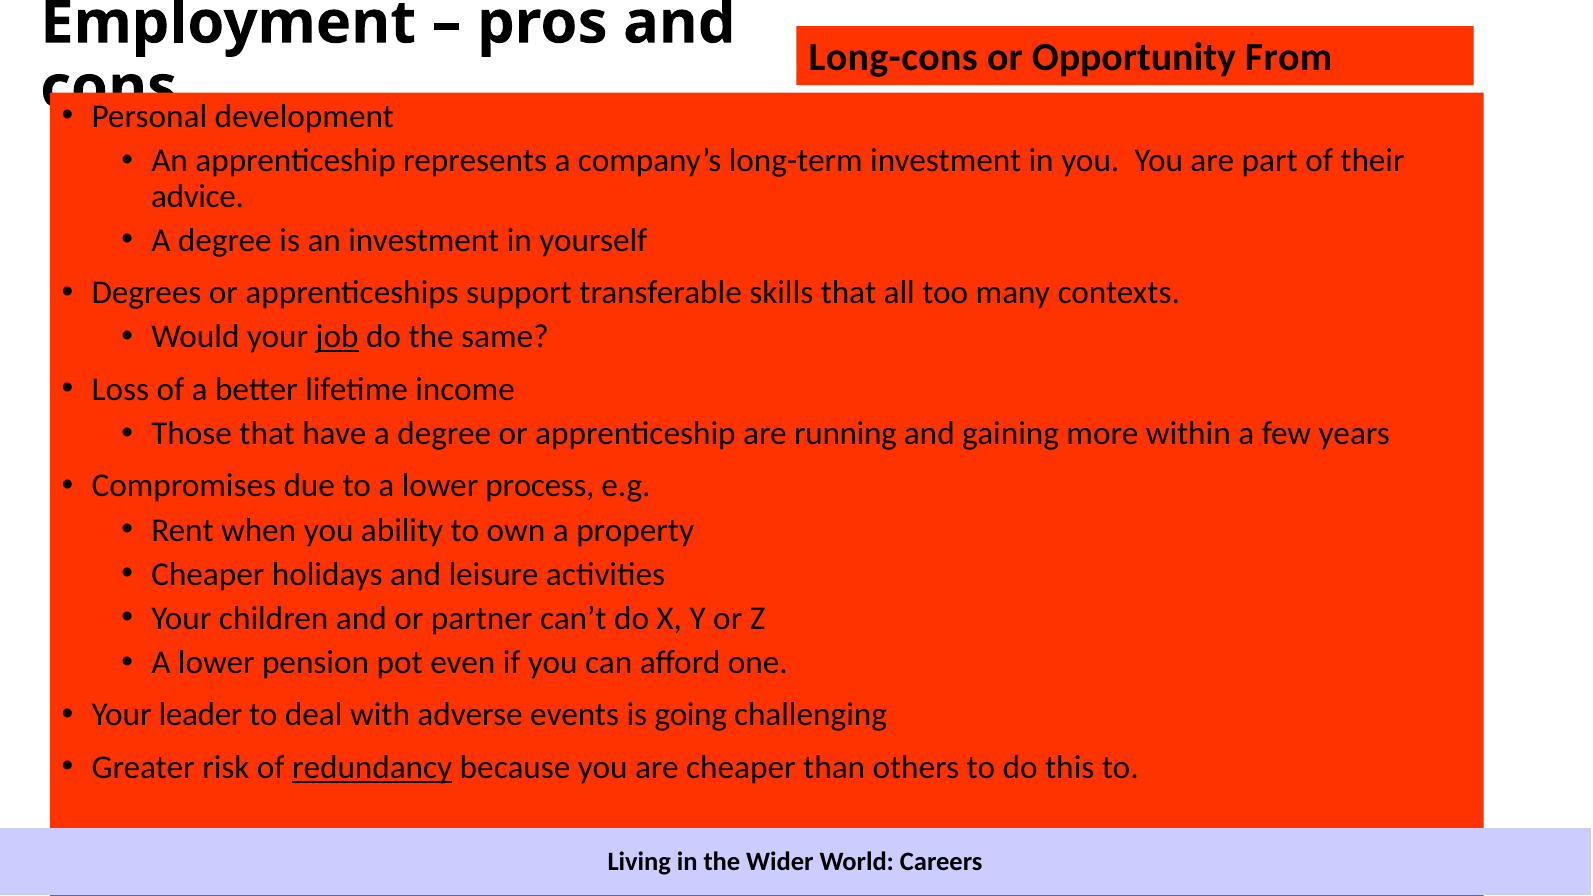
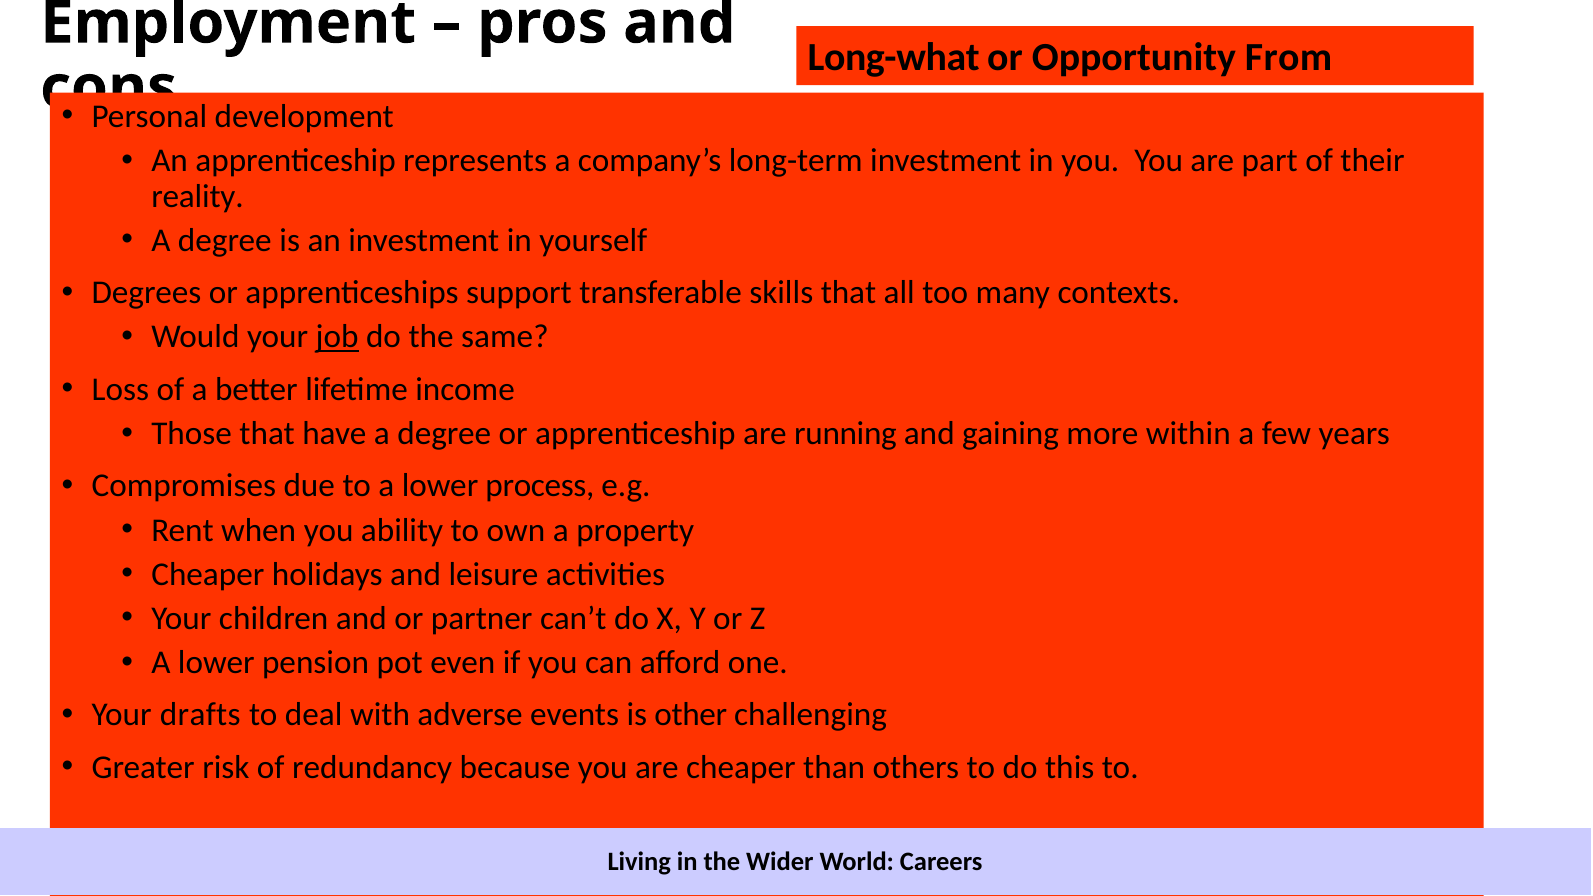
Long-cons: Long-cons -> Long-what
advice: advice -> reality
leader: leader -> drafts
going: going -> other
redundancy underline: present -> none
